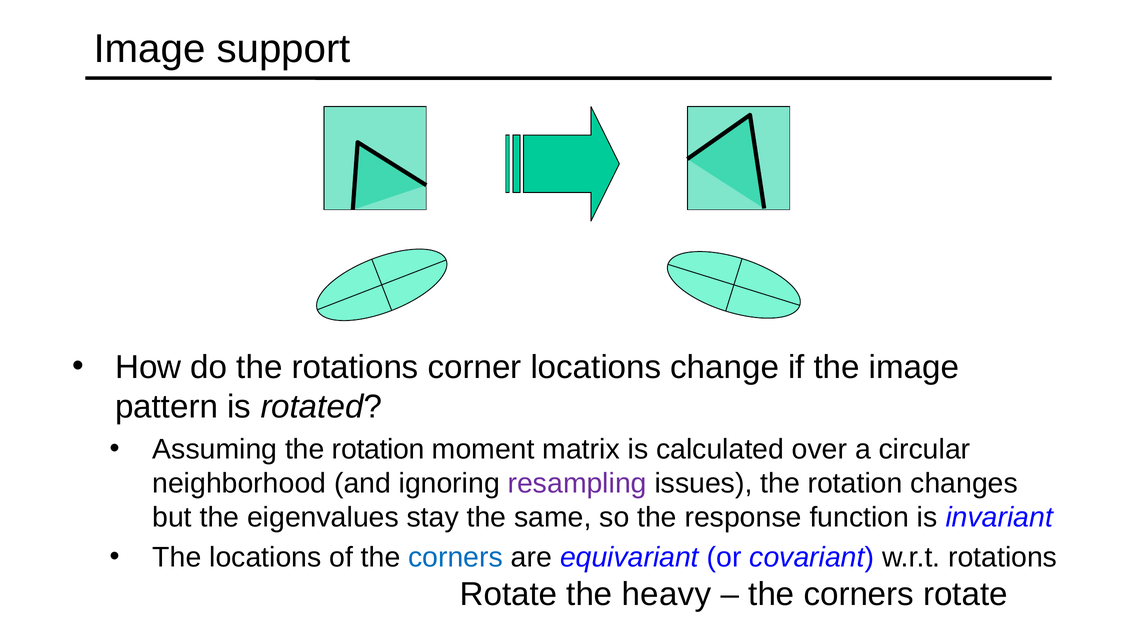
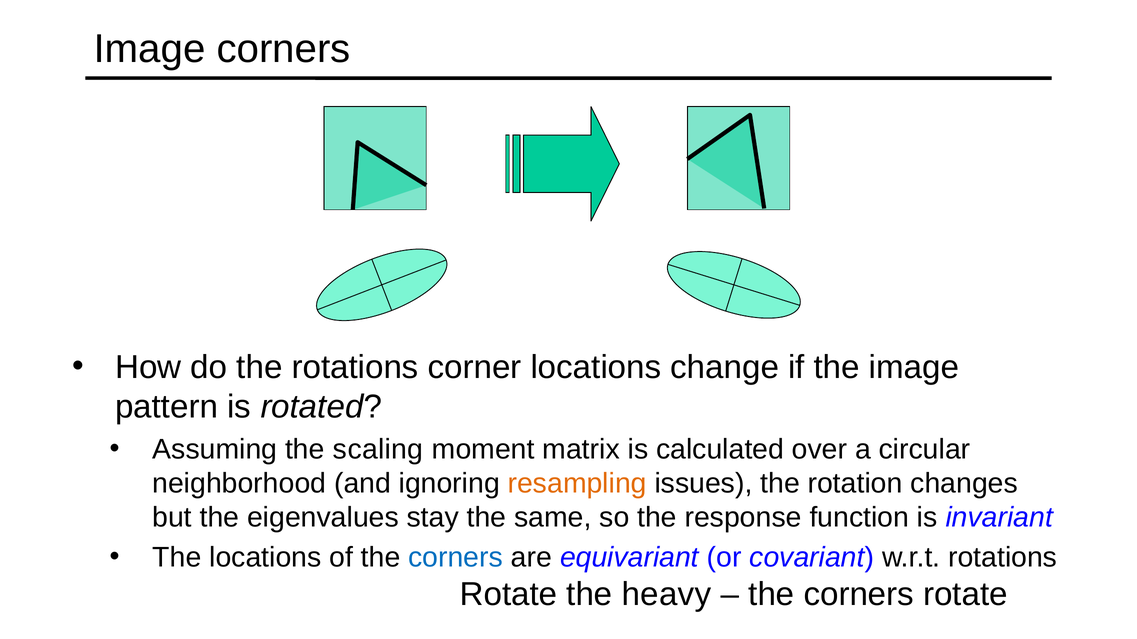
Image support: support -> corners
Assuming the rotation: rotation -> scaling
resampling colour: purple -> orange
